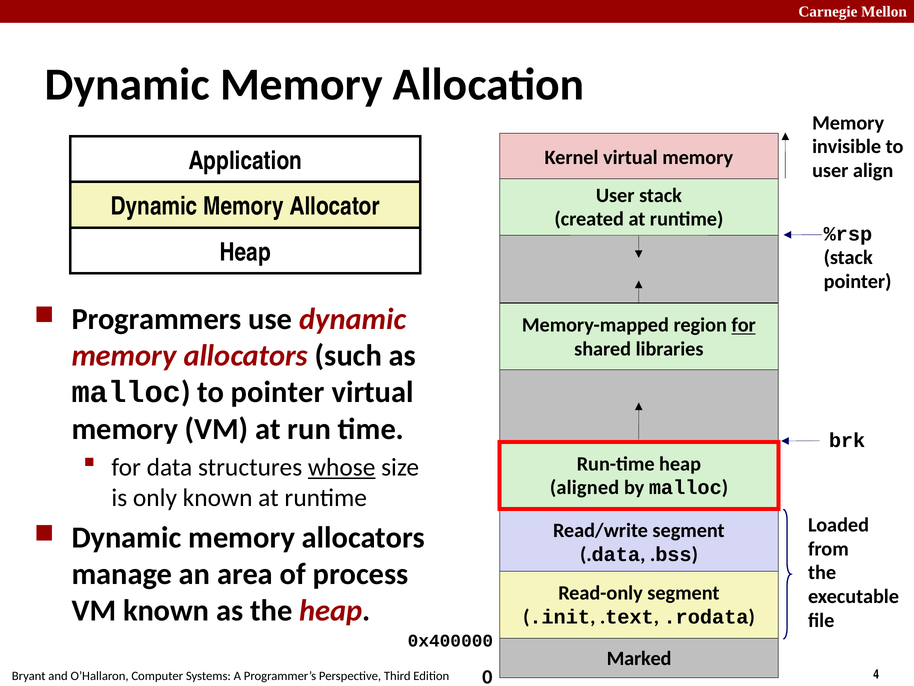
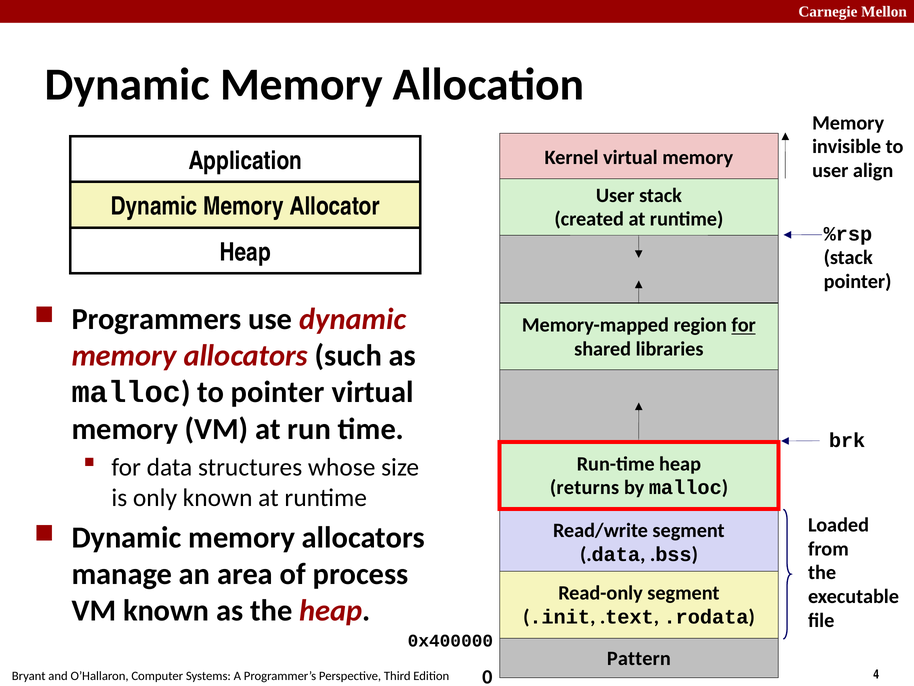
whose underline: present -> none
aligned: aligned -> returns
Marked: Marked -> Pattern
